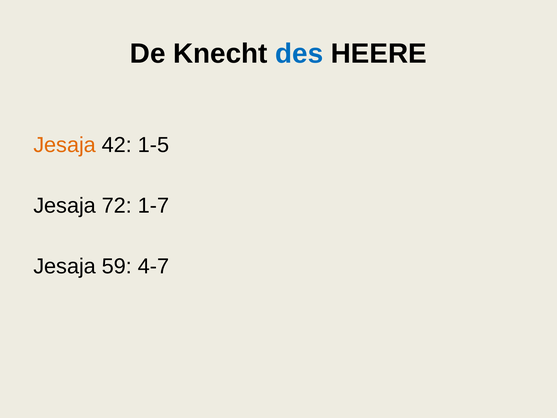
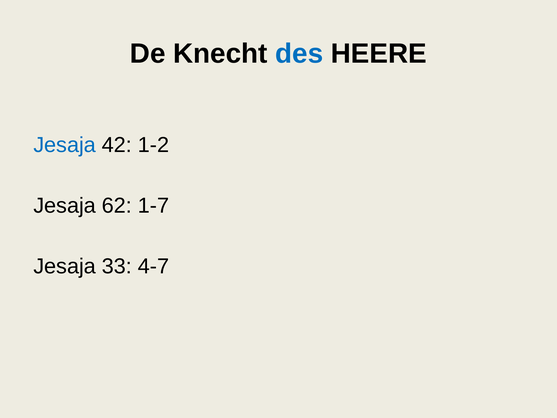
Jesaja at (65, 145) colour: orange -> blue
1-5: 1-5 -> 1-2
72: 72 -> 62
59: 59 -> 33
